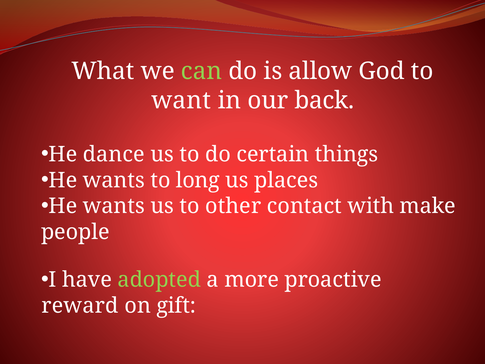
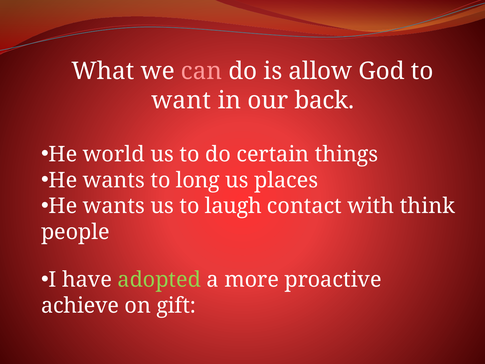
can colour: light green -> pink
dance: dance -> world
other: other -> laugh
make: make -> think
reward: reward -> achieve
